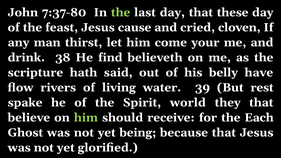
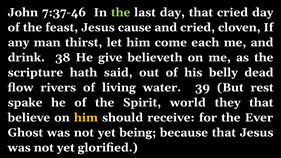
7:37-80: 7:37-80 -> 7:37-46
that these: these -> cried
your: your -> each
find: find -> give
have: have -> dead
him at (86, 118) colour: light green -> yellow
Each: Each -> Ever
